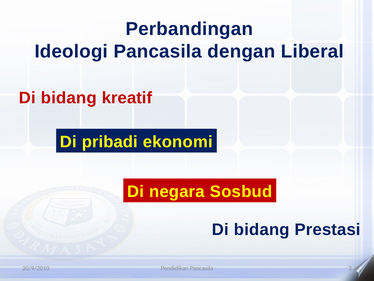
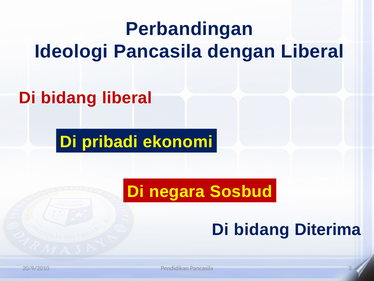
bidang kreatif: kreatif -> liberal
Prestasi: Prestasi -> Diterima
